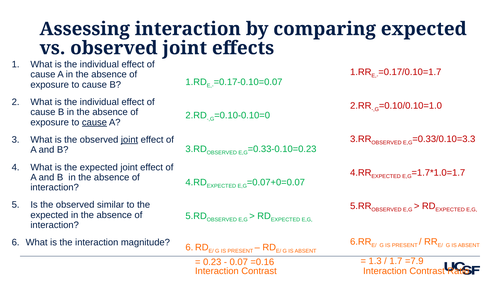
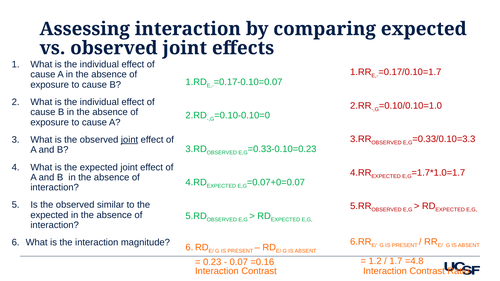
cause at (94, 122) underline: present -> none
1.3: 1.3 -> 1.2
=7.9: =7.9 -> =4.8
